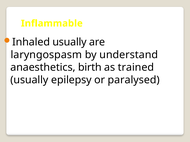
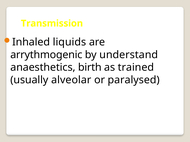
Inflammable: Inflammable -> Transmission
Inhaled usually: usually -> liquids
laryngospasm: laryngospasm -> arrythmogenic
epilepsy: epilepsy -> alveolar
